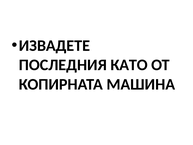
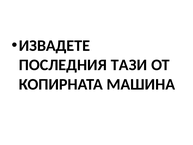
КАТО: КАТО -> ТАЗИ
